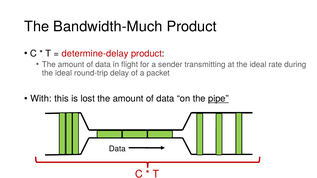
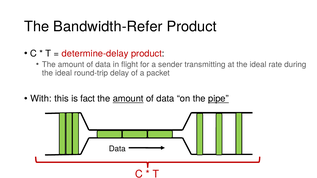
Bandwidth-Much: Bandwidth-Much -> Bandwidth-Refer
lost: lost -> fact
amount at (128, 99) underline: none -> present
